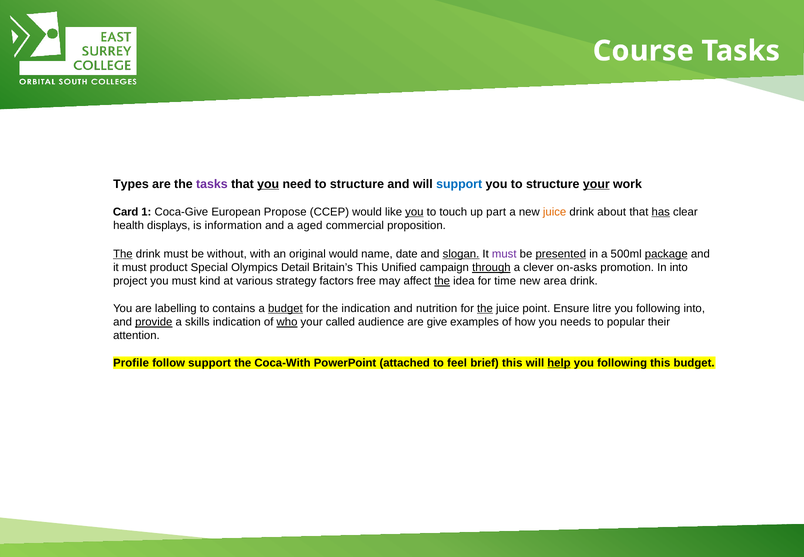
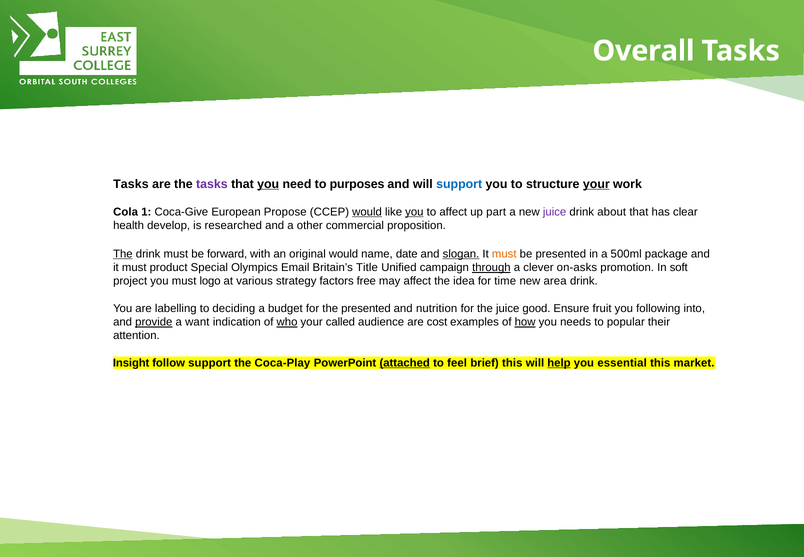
Course: Course -> Overall
Types at (131, 184): Types -> Tasks
need to structure: structure -> purposes
Card: Card -> Cola
would at (367, 212) underline: none -> present
to touch: touch -> affect
juice at (555, 212) colour: orange -> purple
has underline: present -> none
displays: displays -> develop
information: information -> researched
aged: aged -> other
without: without -> forward
must at (504, 254) colour: purple -> orange
presented at (561, 254) underline: present -> none
package underline: present -> none
Detail: Detail -> Email
Britain’s This: This -> Title
In into: into -> soft
kind: kind -> logo
the at (442, 281) underline: present -> none
contains: contains -> deciding
budget at (285, 308) underline: present -> none
the indication: indication -> presented
the at (485, 308) underline: present -> none
point: point -> good
litre: litre -> fruit
skills: skills -> want
give: give -> cost
how underline: none -> present
Profile: Profile -> Insight
Coca-With: Coca-With -> Coca-Play
attached underline: none -> present
following at (622, 363): following -> essential
this budget: budget -> market
